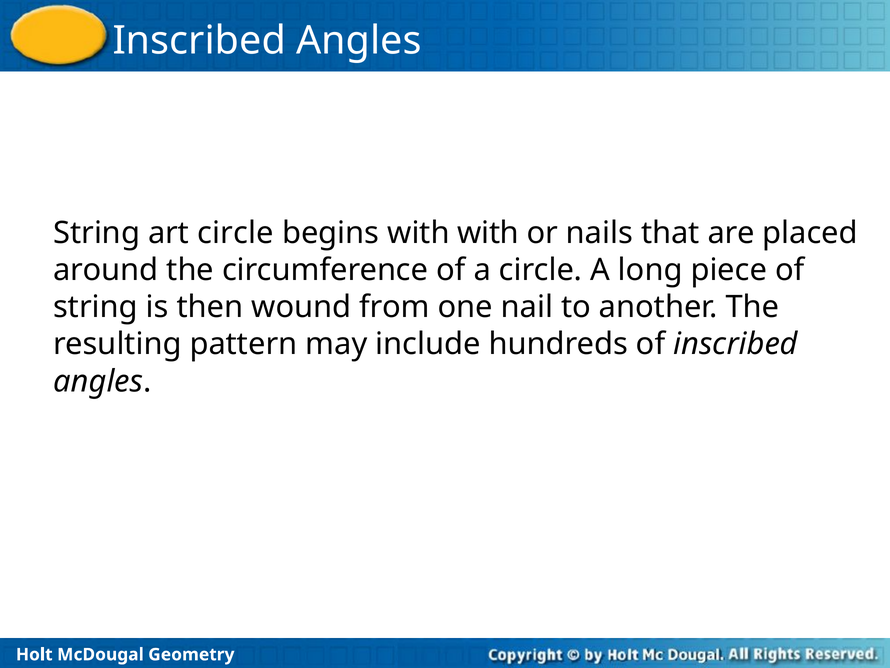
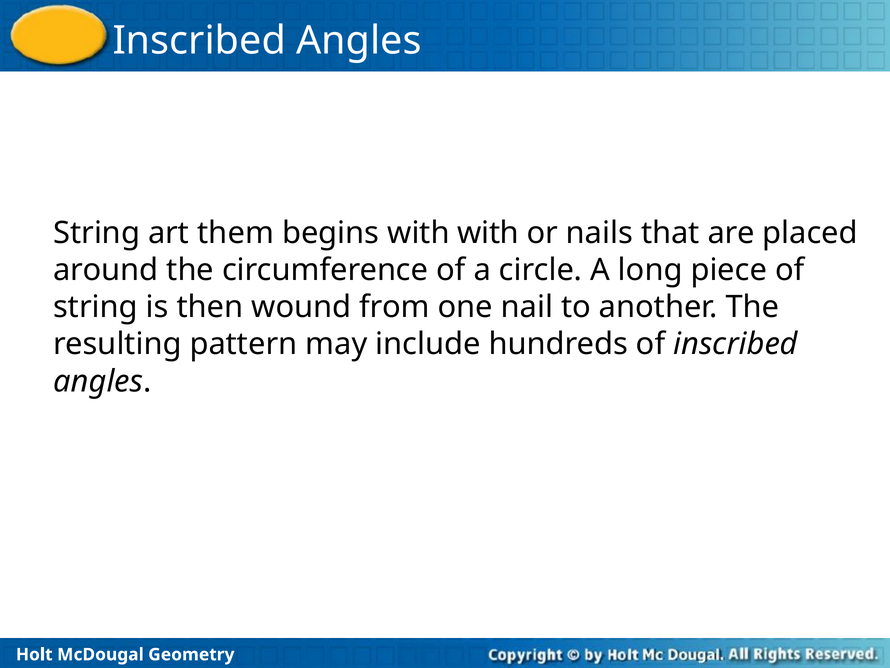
art circle: circle -> them
